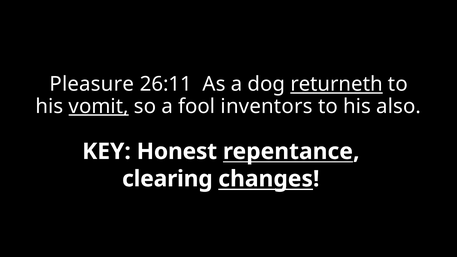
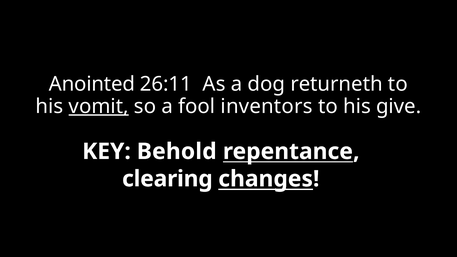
Pleasure: Pleasure -> Anointed
returneth underline: present -> none
also: also -> give
Honest: Honest -> Behold
